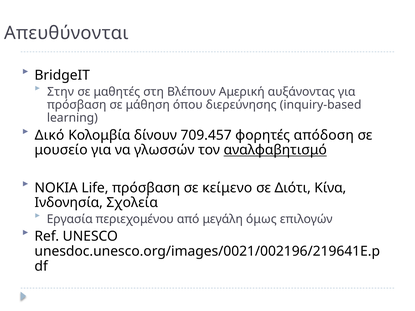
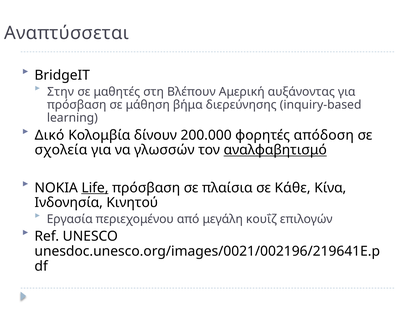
Απευθύνονται: Απευθύνονται -> Αναπτύσσεται
όπου: όπου -> βήμα
709.457: 709.457 -> 200.000
μουσείο: μουσείο -> σχολεία
Life underline: none -> present
κείμενο: κείμενο -> πλαίσια
Διότι: Διότι -> Κάθε
Σχολεία: Σχολεία -> Κινητού
όμως: όμως -> κουΐζ
